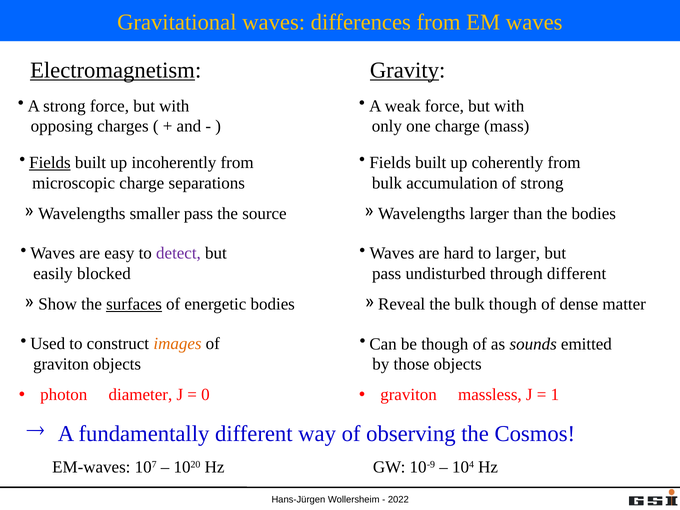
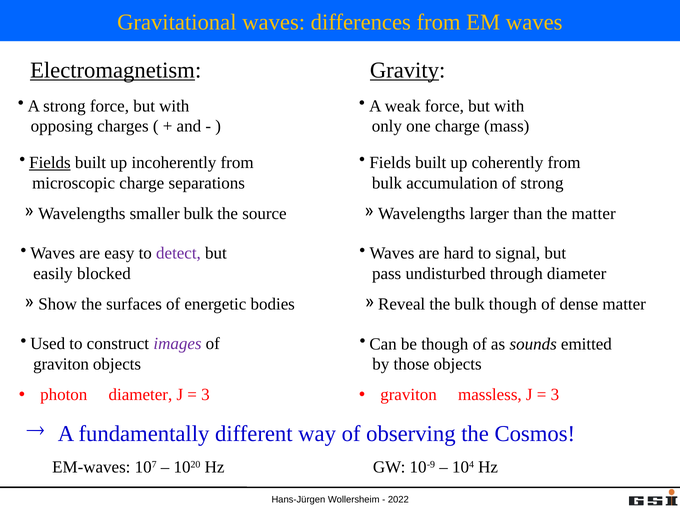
smaller pass: pass -> bulk
the bodies: bodies -> matter
to larger: larger -> signal
through different: different -> diameter
surfaces underline: present -> none
images colour: orange -> purple
0 at (205, 395): 0 -> 3
1 at (555, 395): 1 -> 3
